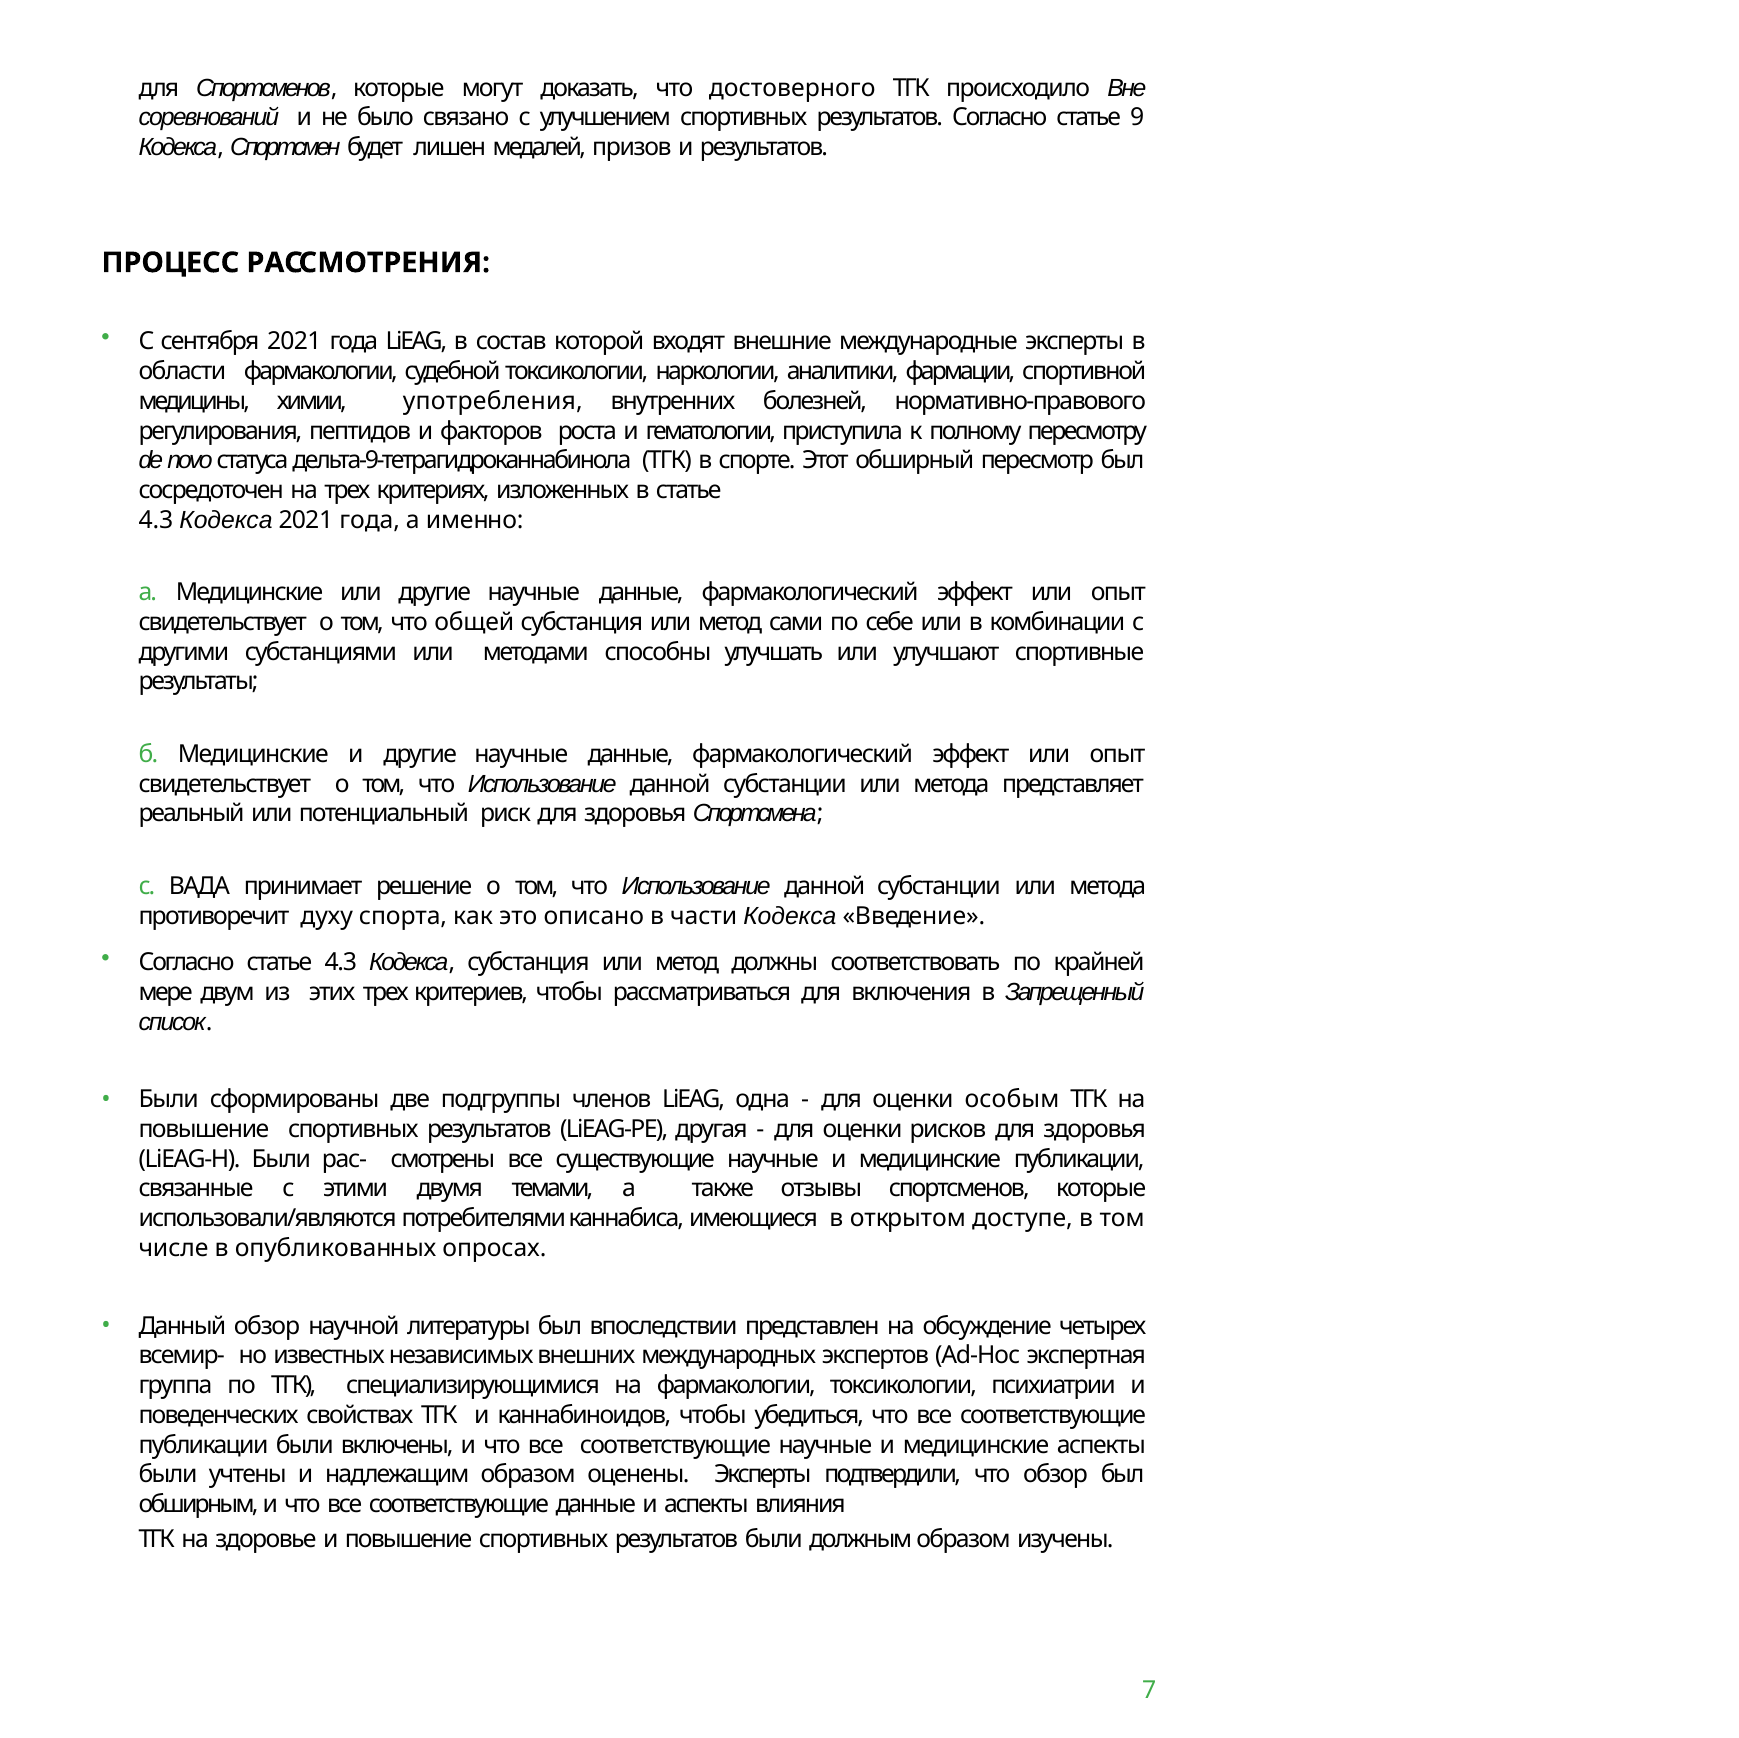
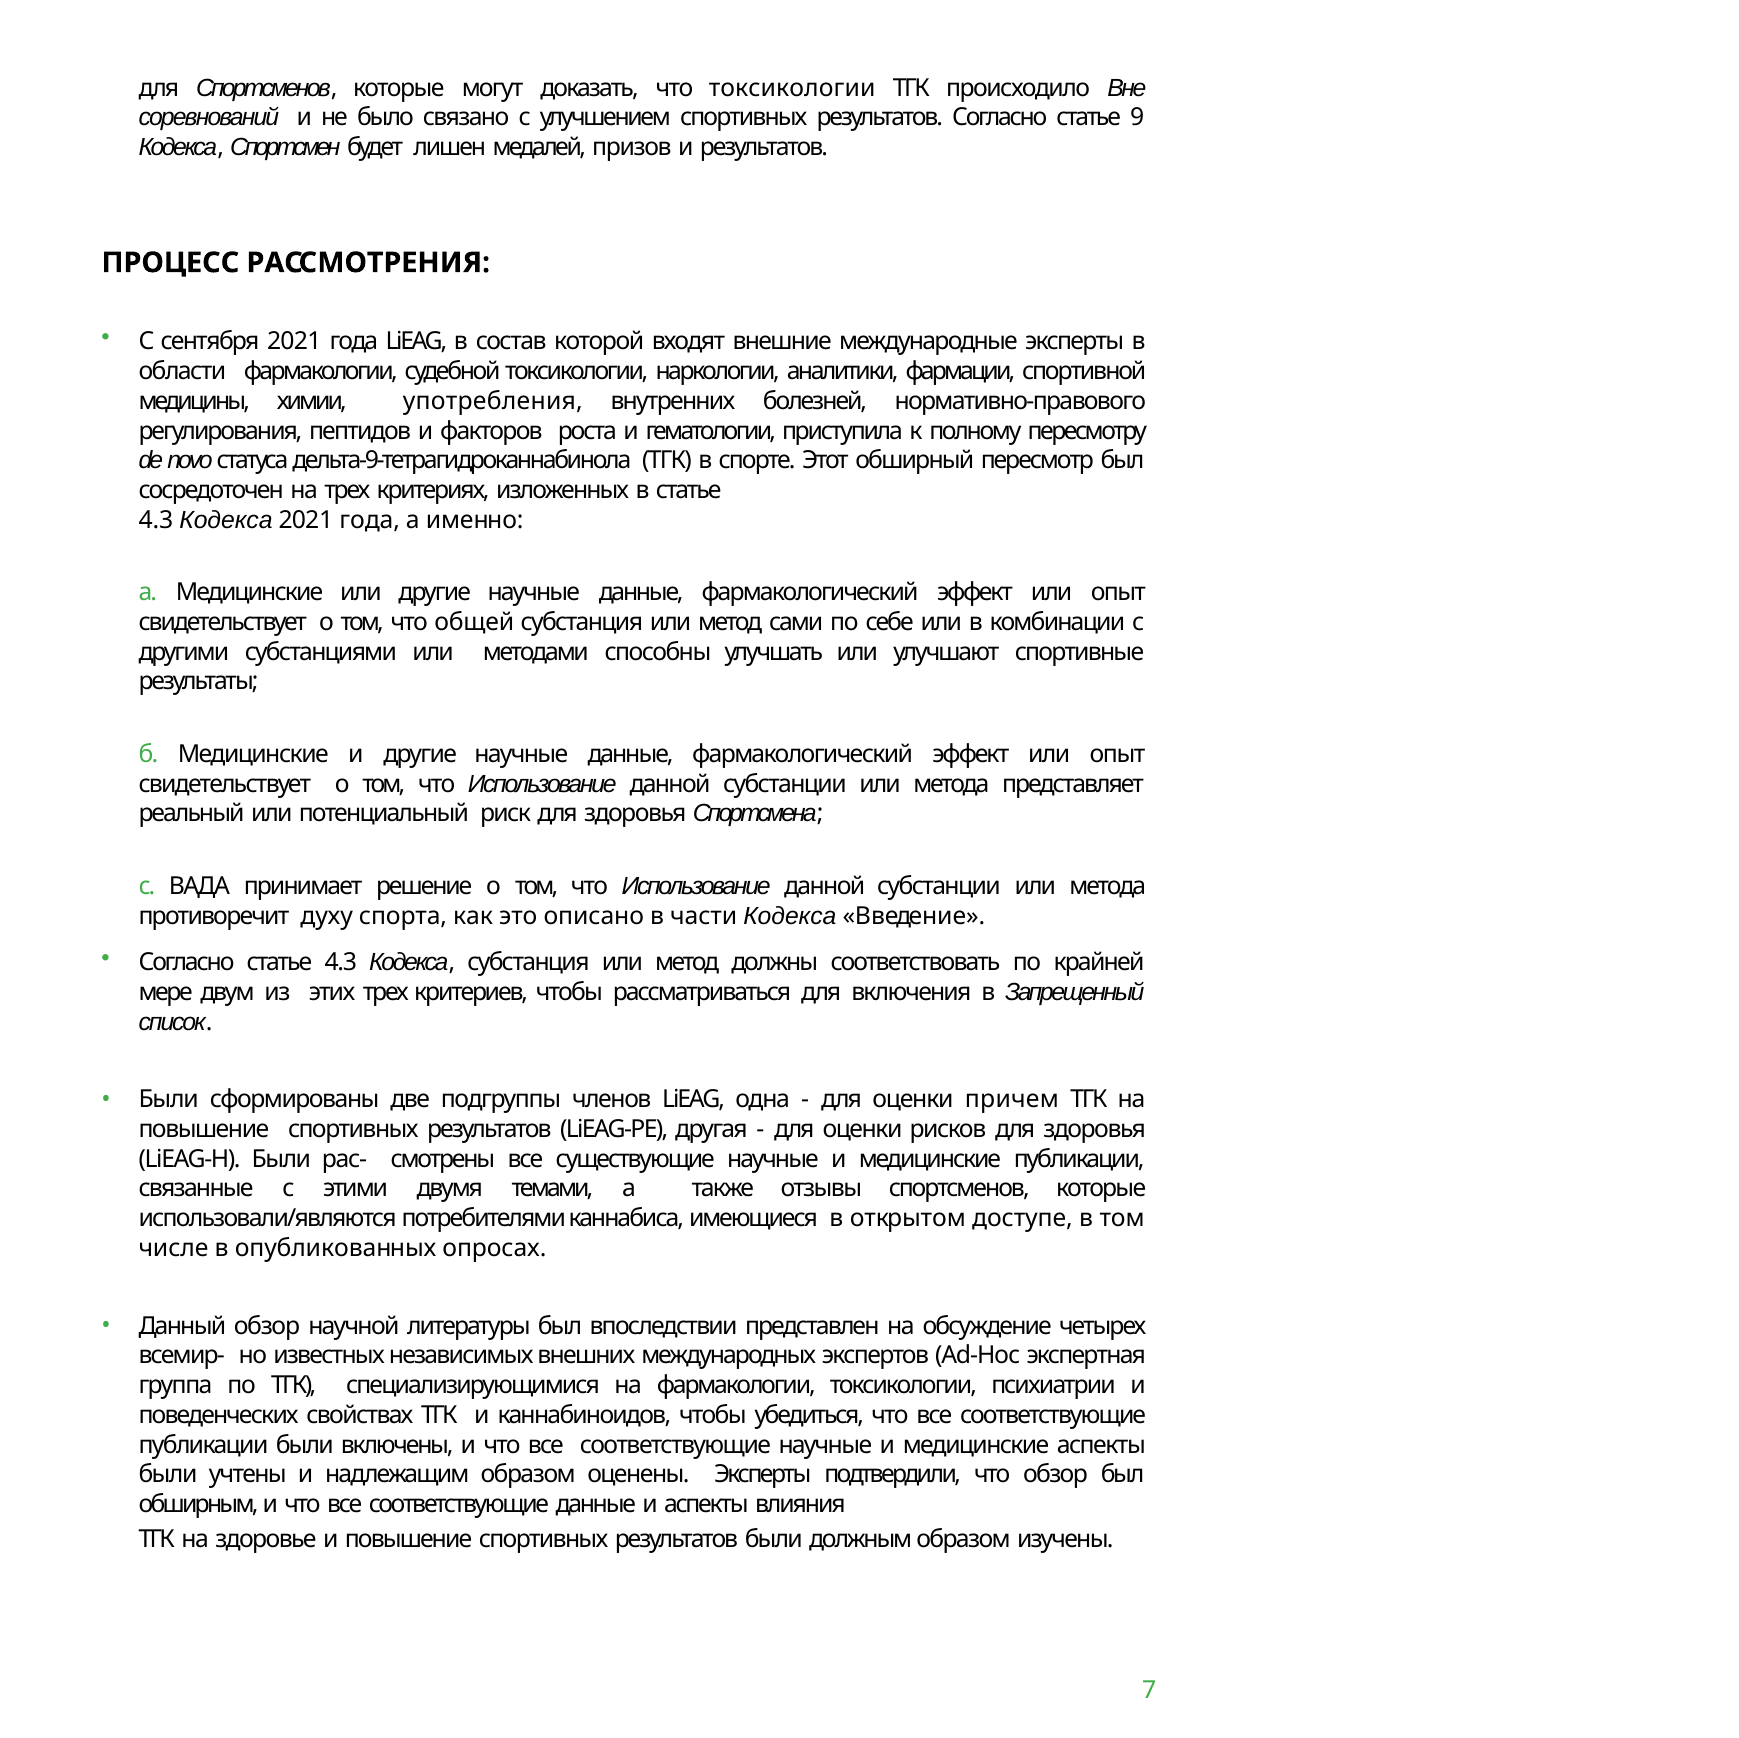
что достоверного: достоверного -> токсикологии
особым: особым -> причем
